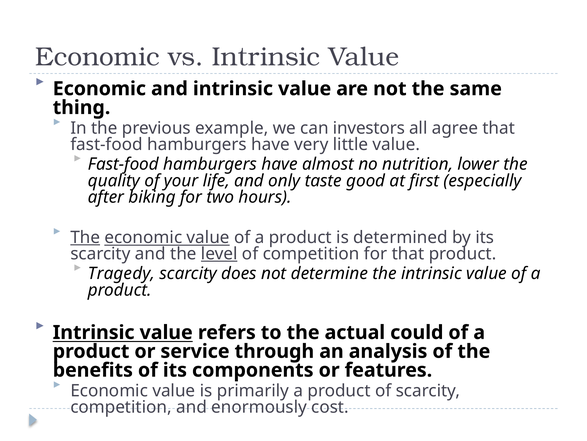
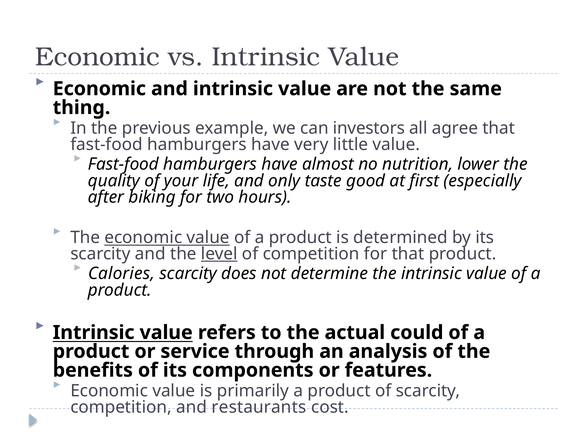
The at (85, 237) underline: present -> none
Tragedy: Tragedy -> Calories
enormously: enormously -> restaurants
